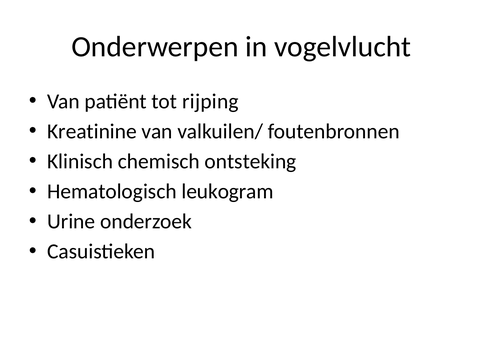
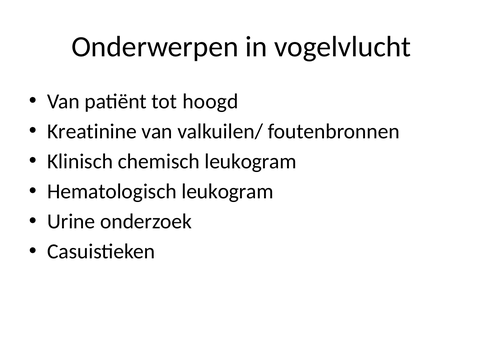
rijping: rijping -> hoogd
chemisch ontsteking: ontsteking -> leukogram
